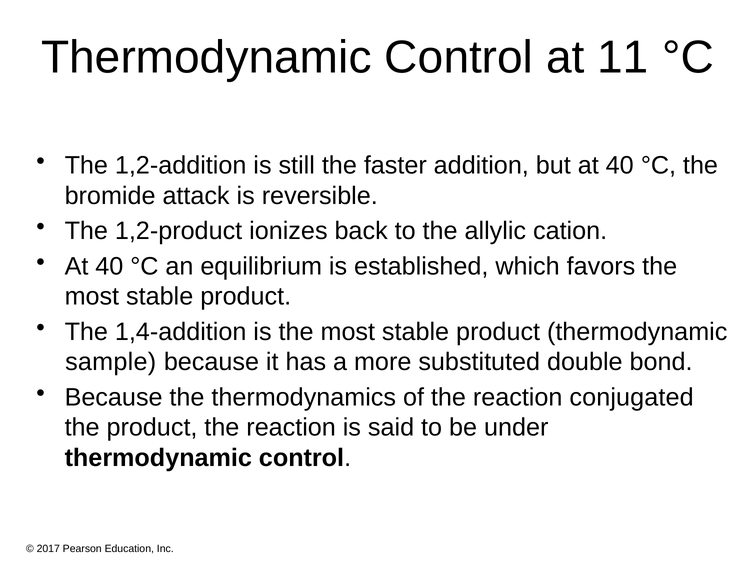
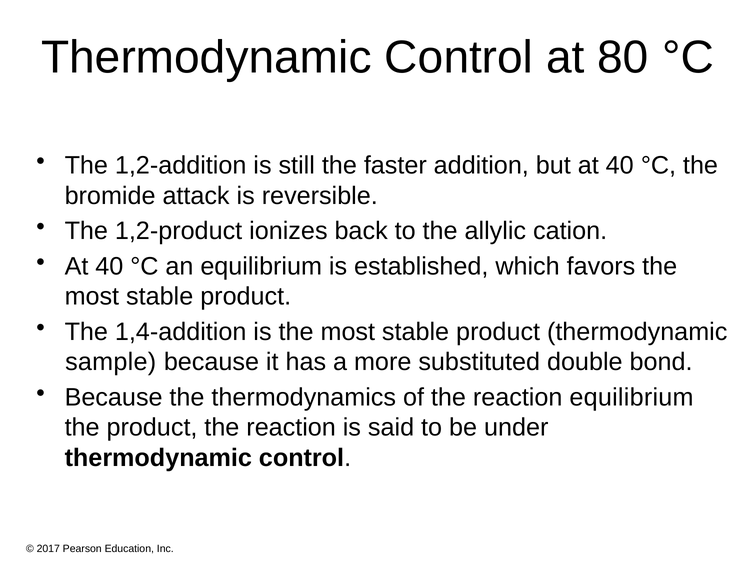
11: 11 -> 80
reaction conjugated: conjugated -> equilibrium
